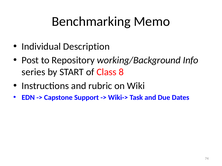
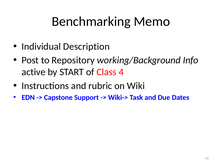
series: series -> active
8: 8 -> 4
